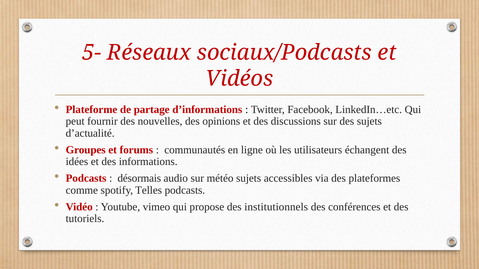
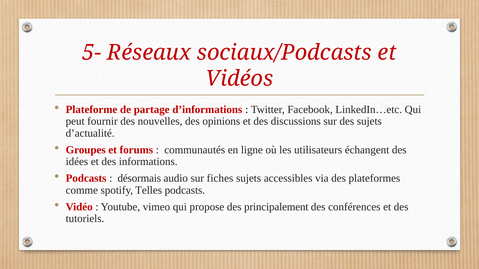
météo: météo -> fiches
institutionnels: institutionnels -> principalement
